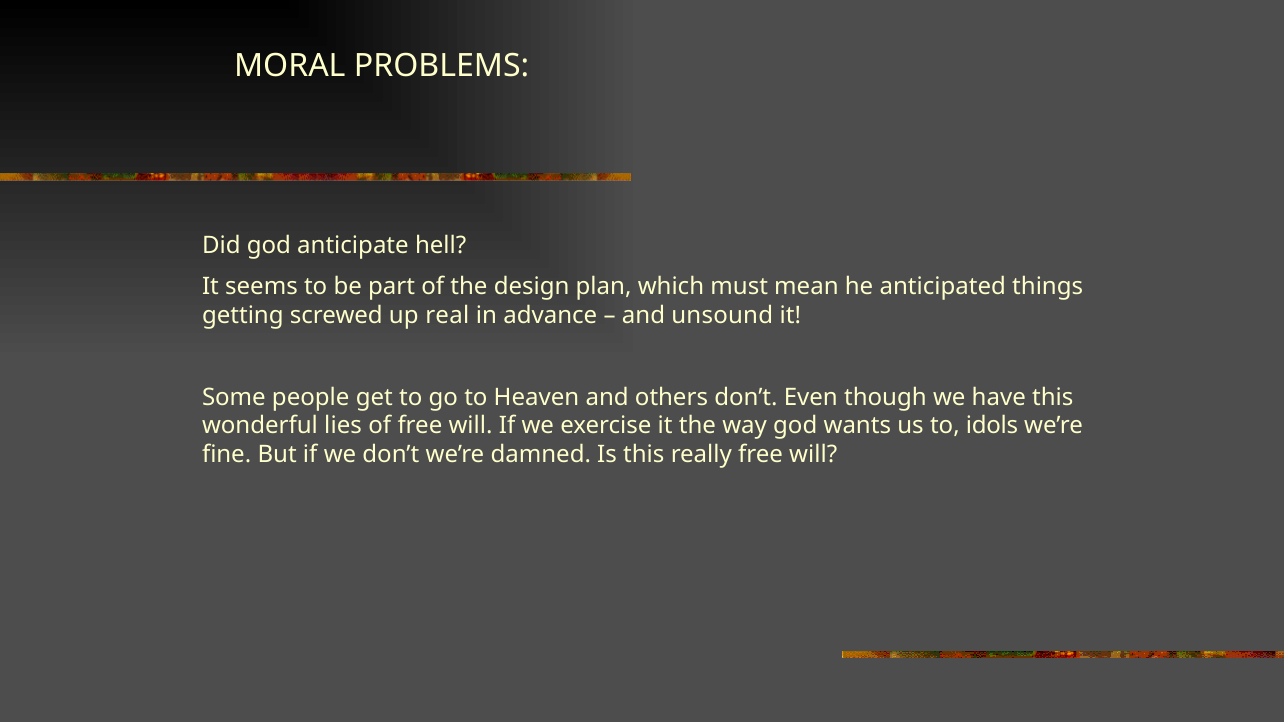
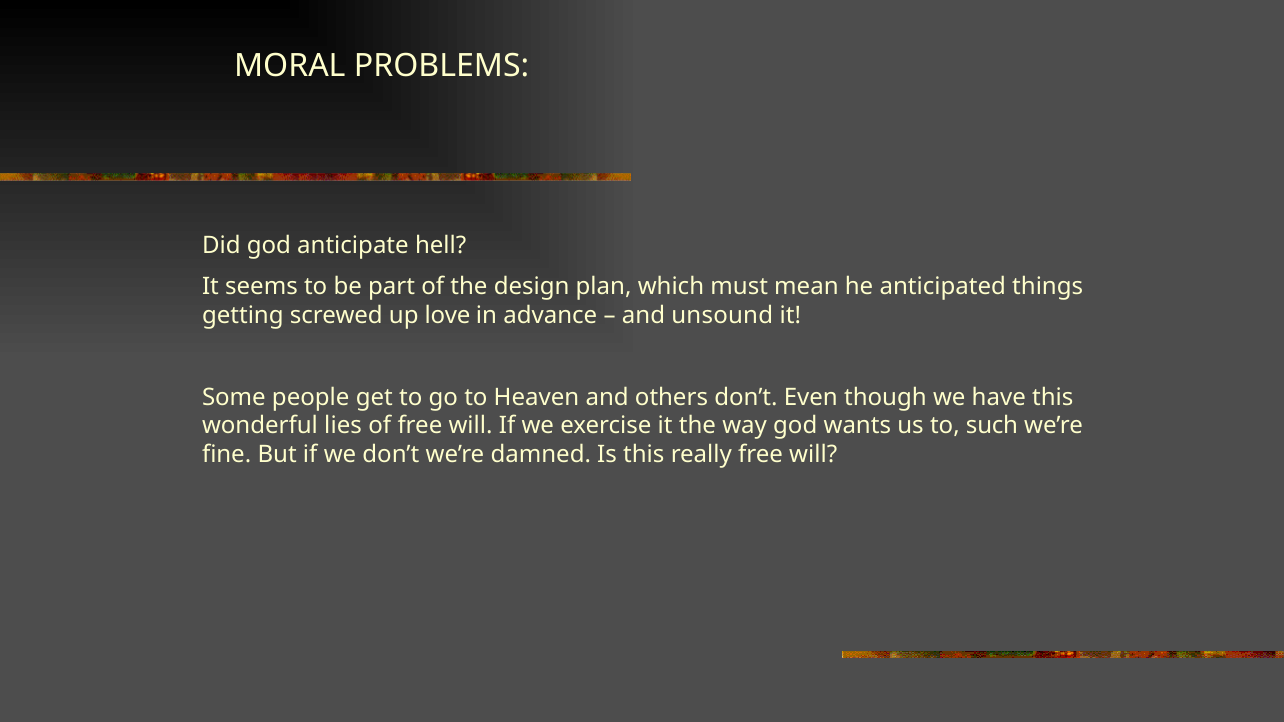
real: real -> love
idols: idols -> such
